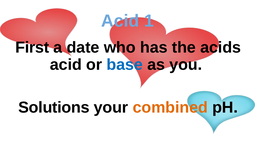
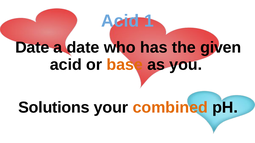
First at (32, 48): First -> Date
acids: acids -> given
base colour: blue -> orange
